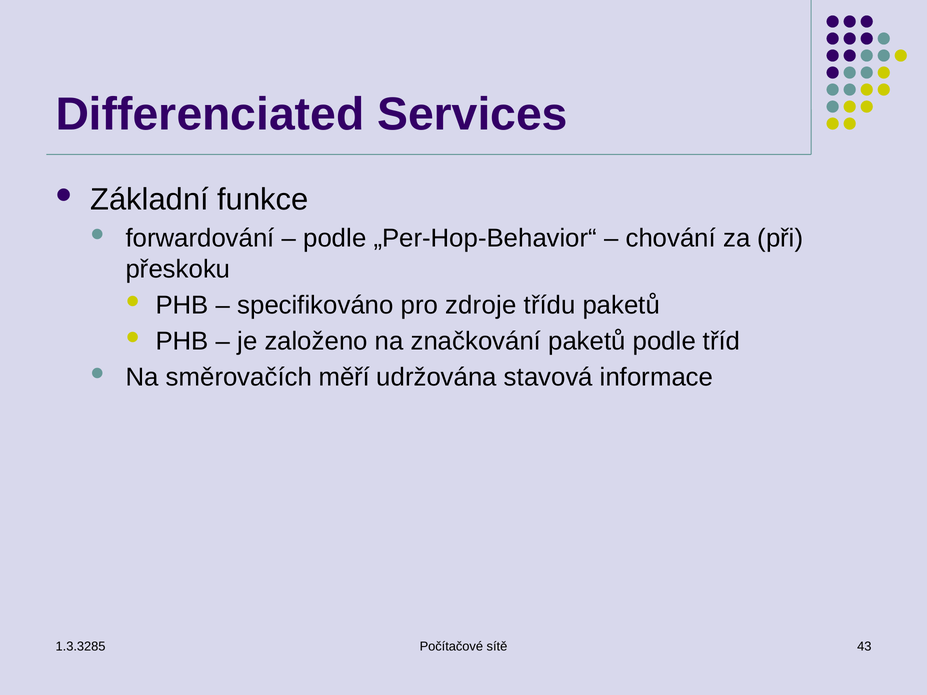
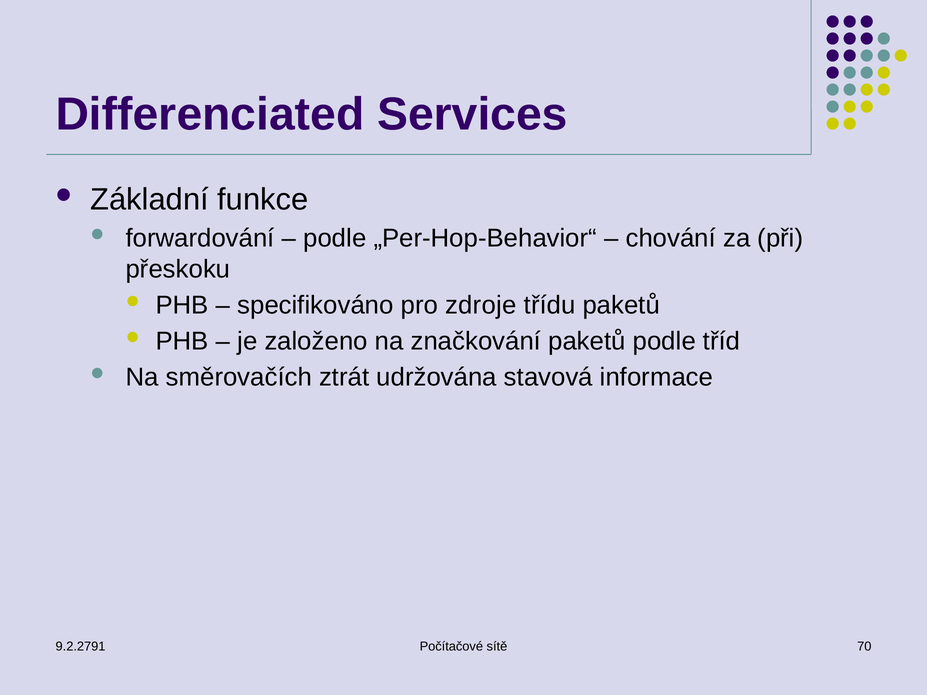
měří: měří -> ztrát
1.3.3285: 1.3.3285 -> 9.2.2791
43: 43 -> 70
